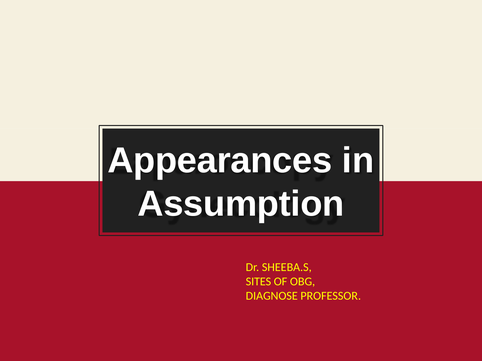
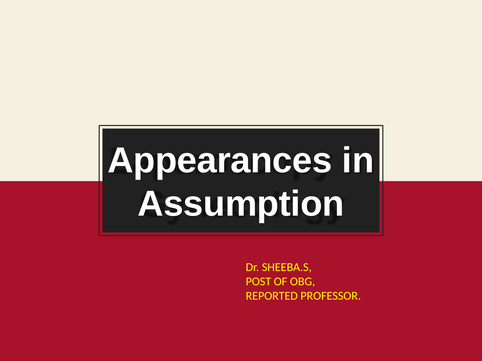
SITES: SITES -> POST
DIAGNOSE: DIAGNOSE -> REPORTED
